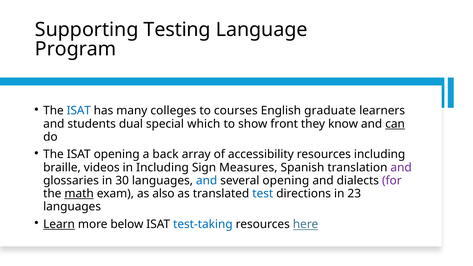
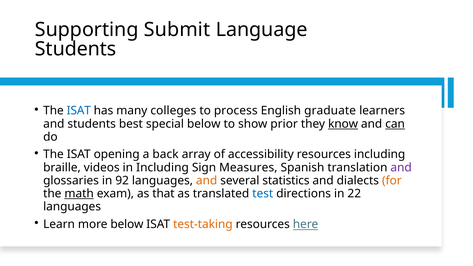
Testing: Testing -> Submit
Program at (76, 49): Program -> Students
courses: courses -> process
dual: dual -> best
special which: which -> below
front: front -> prior
know underline: none -> present
30: 30 -> 92
and at (207, 181) colour: blue -> orange
several opening: opening -> statistics
for colour: purple -> orange
also: also -> that
23: 23 -> 22
Learn underline: present -> none
test-taking colour: blue -> orange
